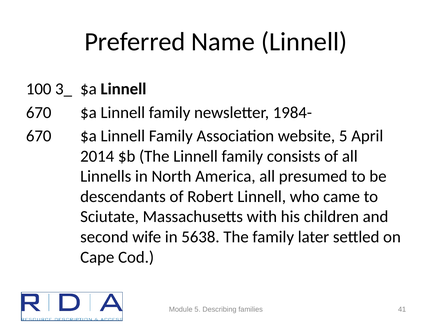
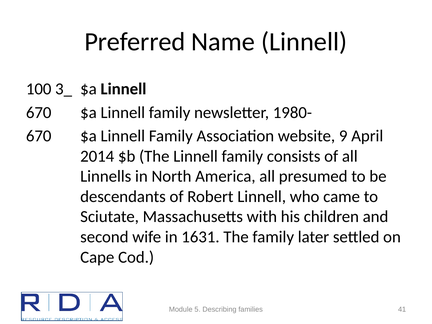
1984-: 1984- -> 1980-
website 5: 5 -> 9
5638: 5638 -> 1631
